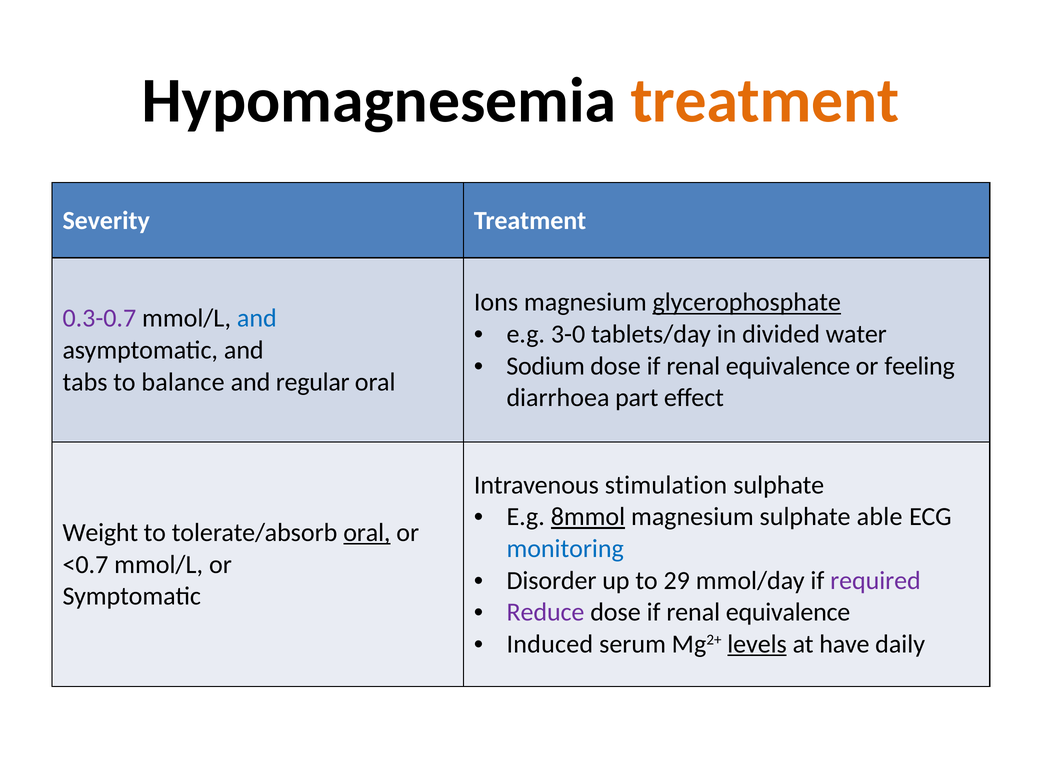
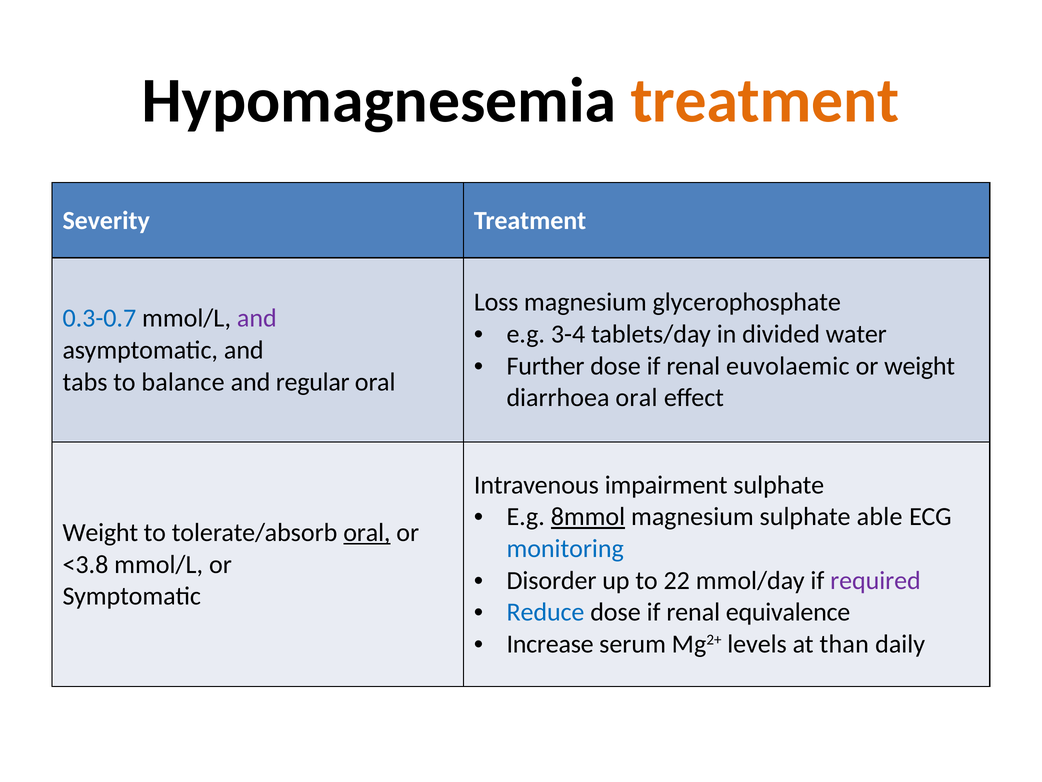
Ions: Ions -> Loss
glycerophosphate underline: present -> none
0.3-0.7 colour: purple -> blue
and at (257, 318) colour: blue -> purple
3-0: 3-0 -> 3-4
Sodium: Sodium -> Further
equivalence at (788, 366): equivalence -> euvolaemic
or feeling: feeling -> weight
diarrhoea part: part -> oral
stimulation: stimulation -> impairment
<0.7: <0.7 -> <3.8
29: 29 -> 22
Reduce colour: purple -> blue
Induced: Induced -> Increase
levels underline: present -> none
have: have -> than
